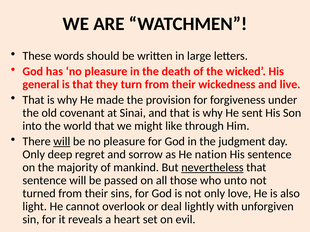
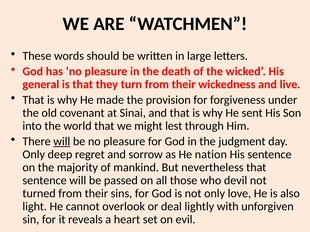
like: like -> lest
nevertheless underline: present -> none
unto: unto -> devil
